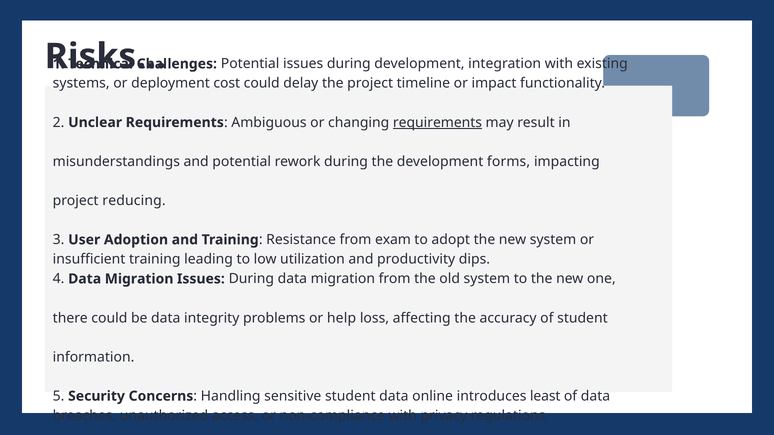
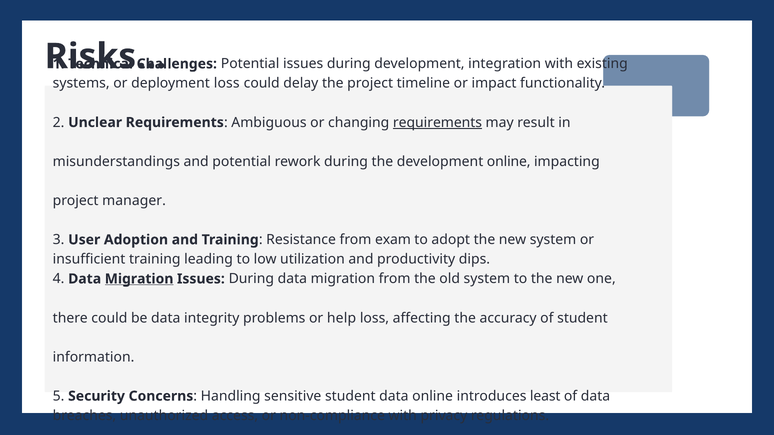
deployment cost: cost -> loss
development forms: forms -> online
reducing: reducing -> manager
Migration at (139, 279) underline: none -> present
